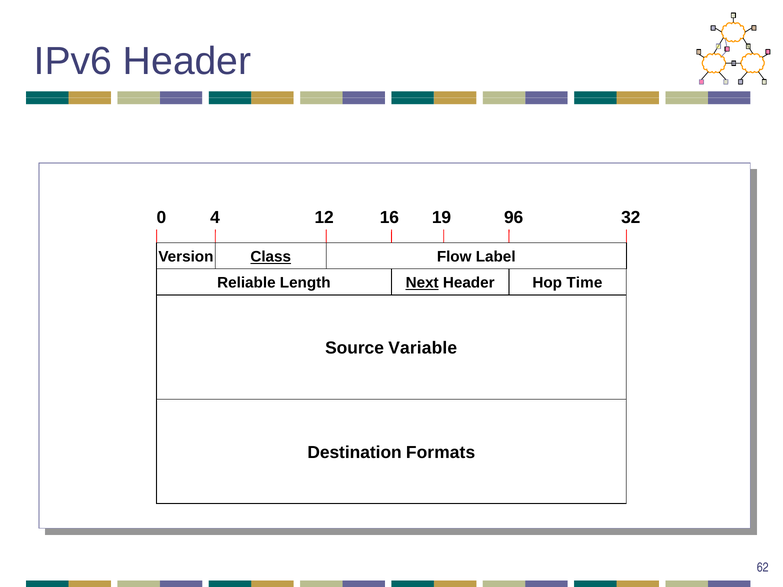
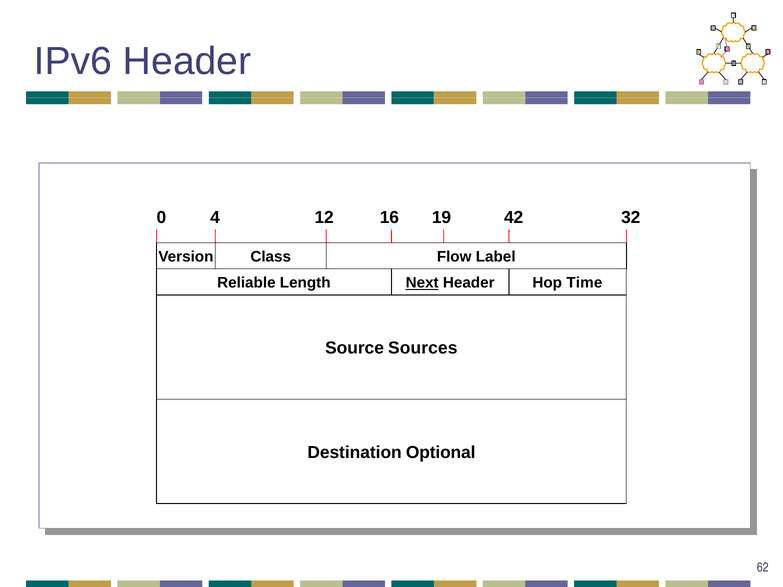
96: 96 -> 42
Class underline: present -> none
Variable: Variable -> Sources
Formats: Formats -> Optional
